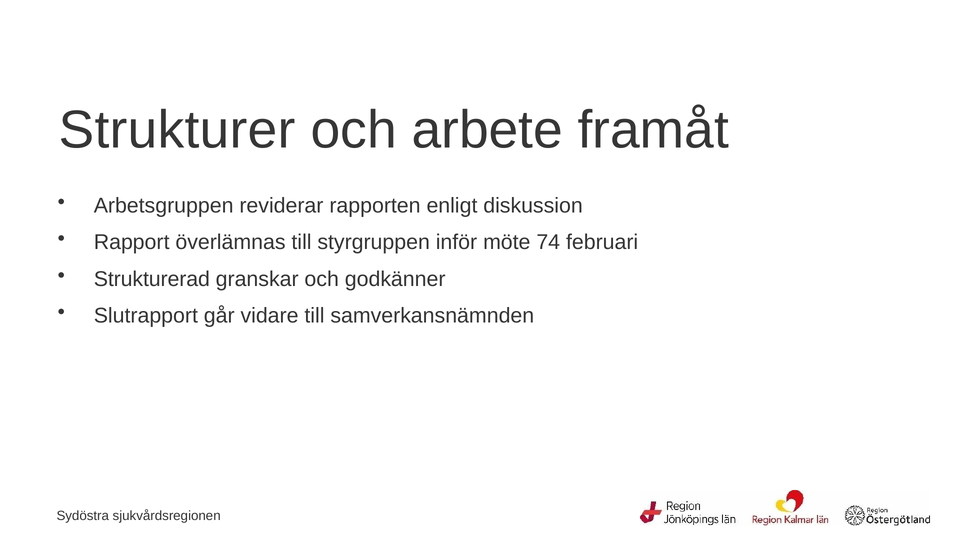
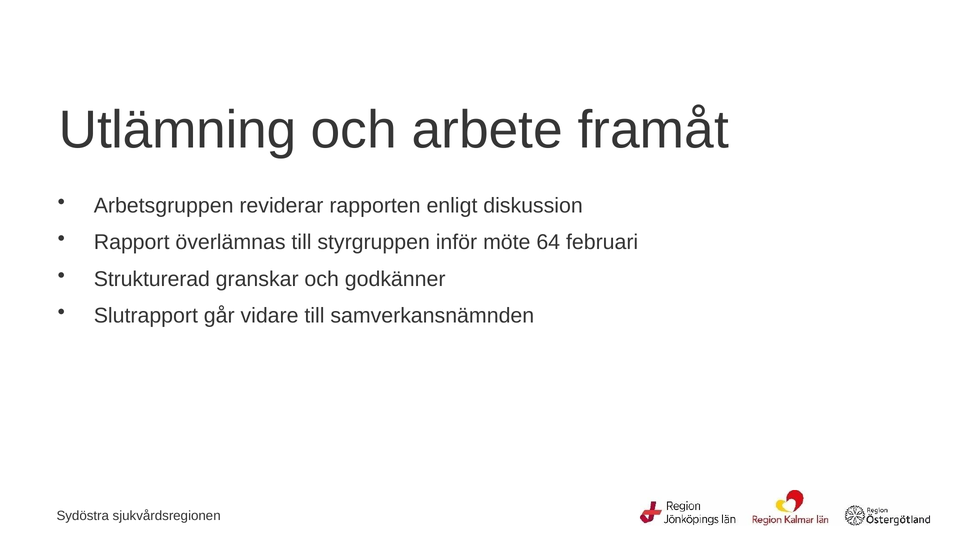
Strukturer: Strukturer -> Utlämning
74: 74 -> 64
